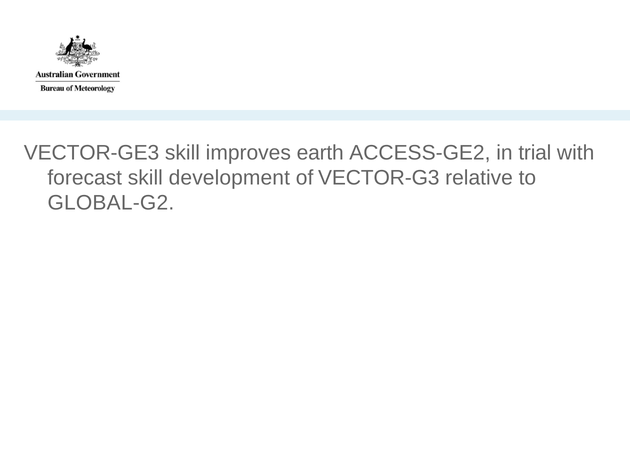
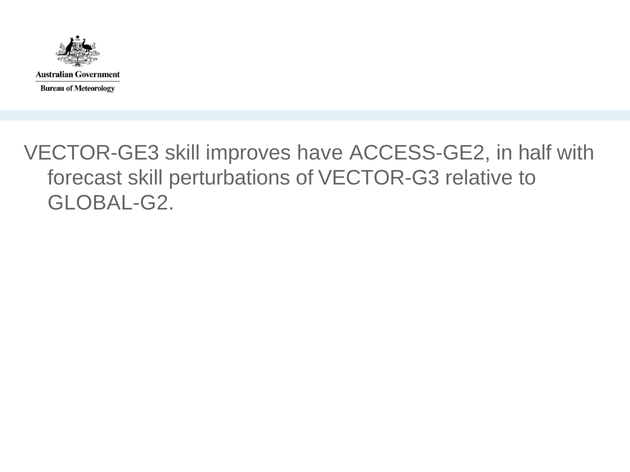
earth: earth -> have
trial: trial -> half
development: development -> perturbations
